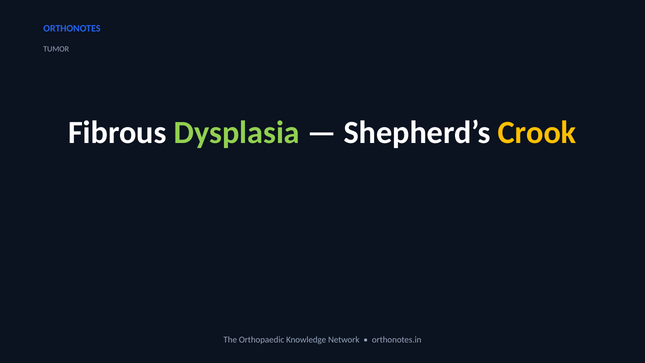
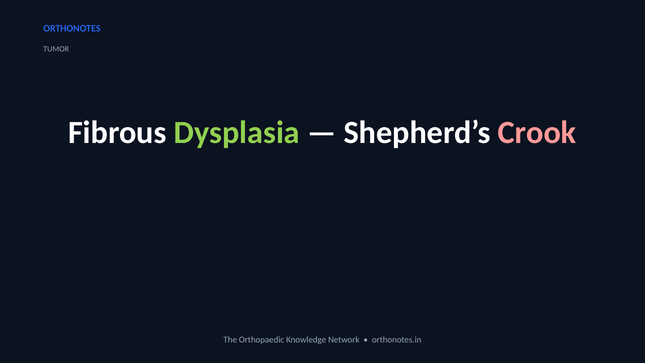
Crook colour: yellow -> pink
